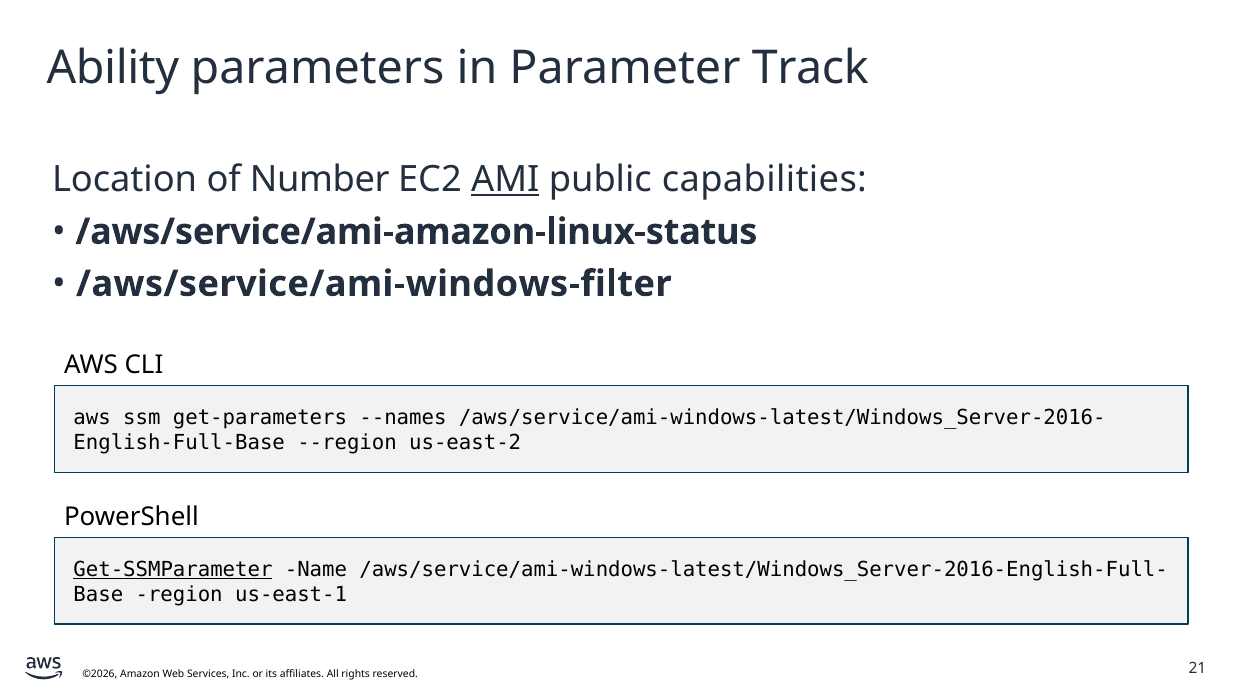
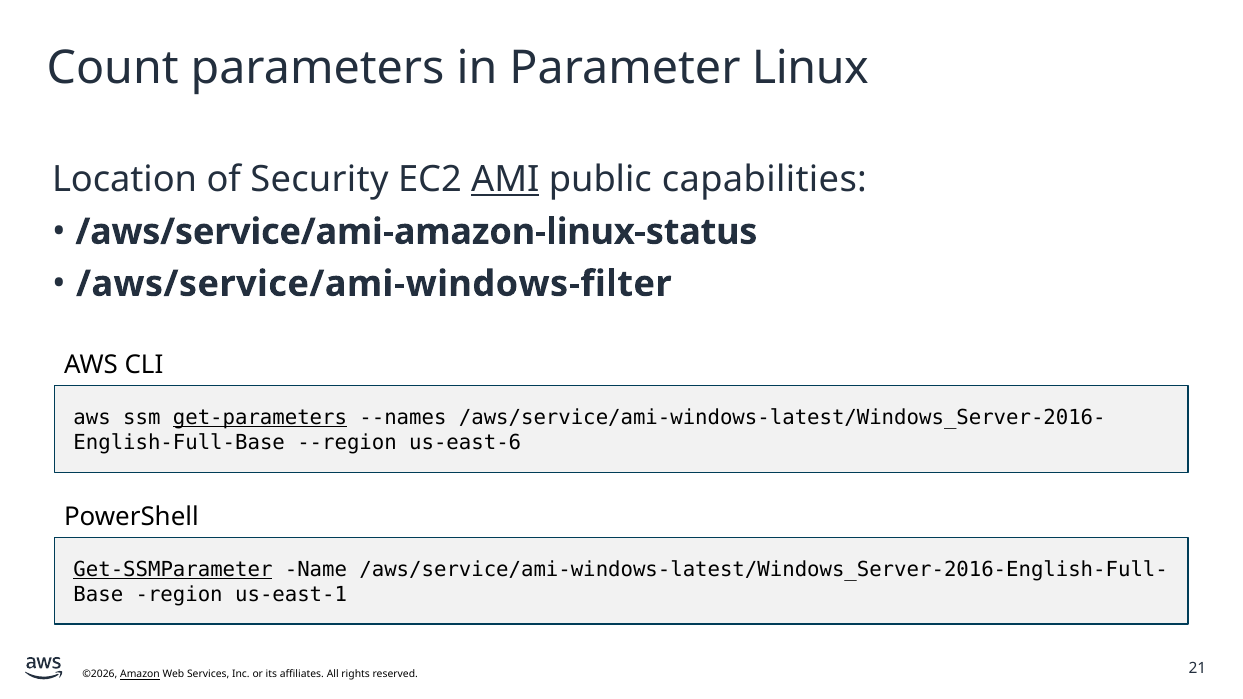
Ability: Ability -> Count
Track: Track -> Linux
Number: Number -> Security
get-parameters underline: none -> present
us-east-2: us-east-2 -> us-east-6
Amazon underline: none -> present
